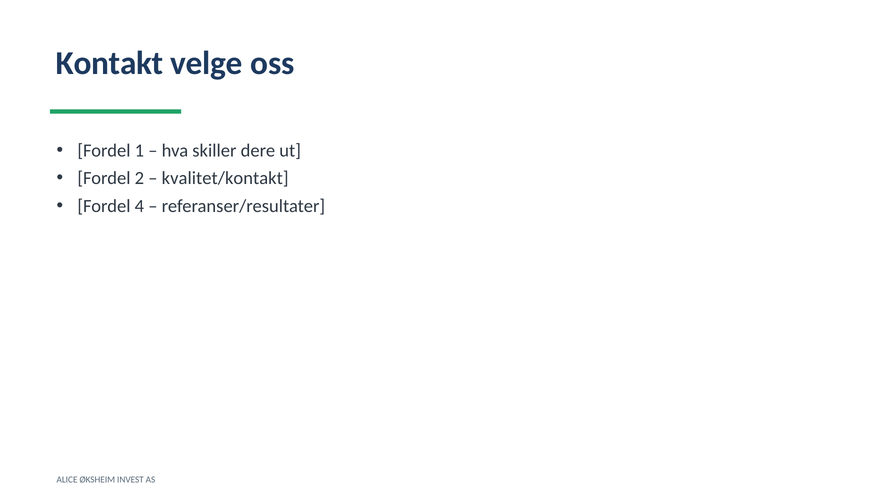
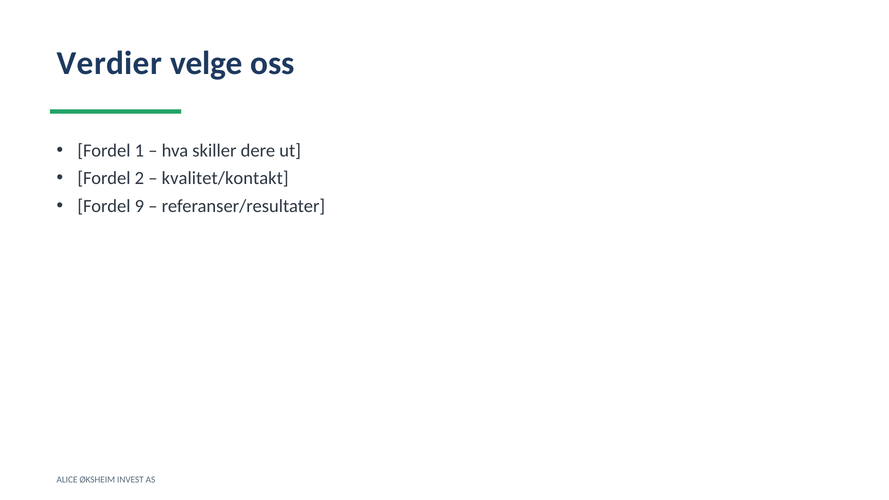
Kontakt: Kontakt -> Verdier
4: 4 -> 9
